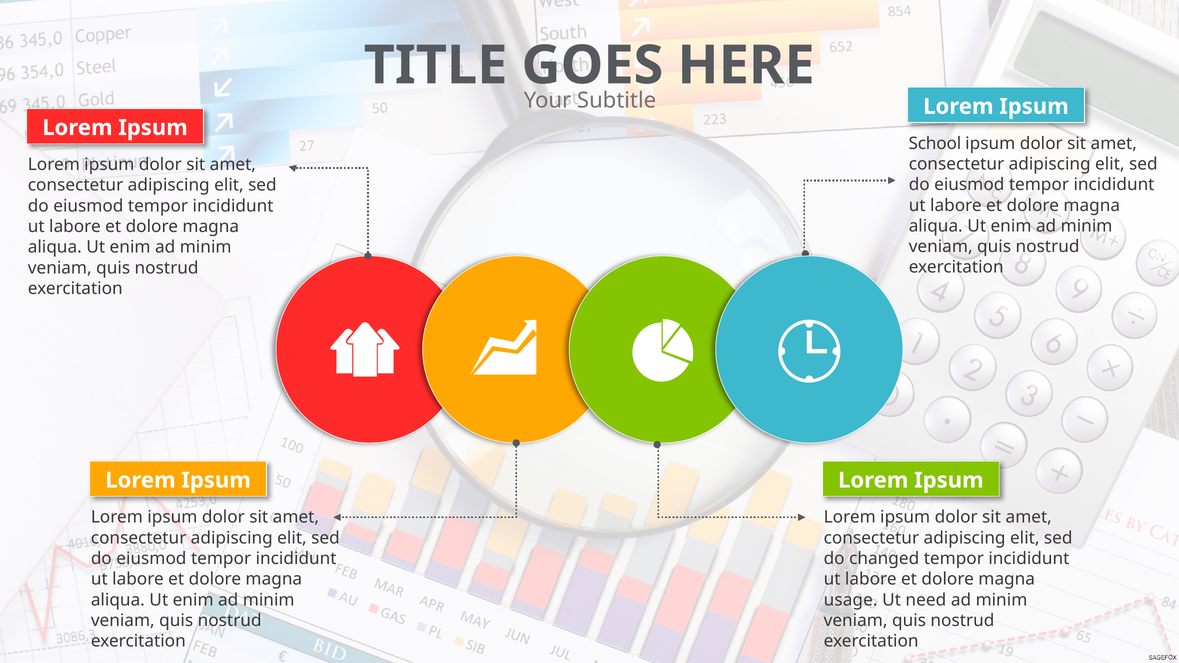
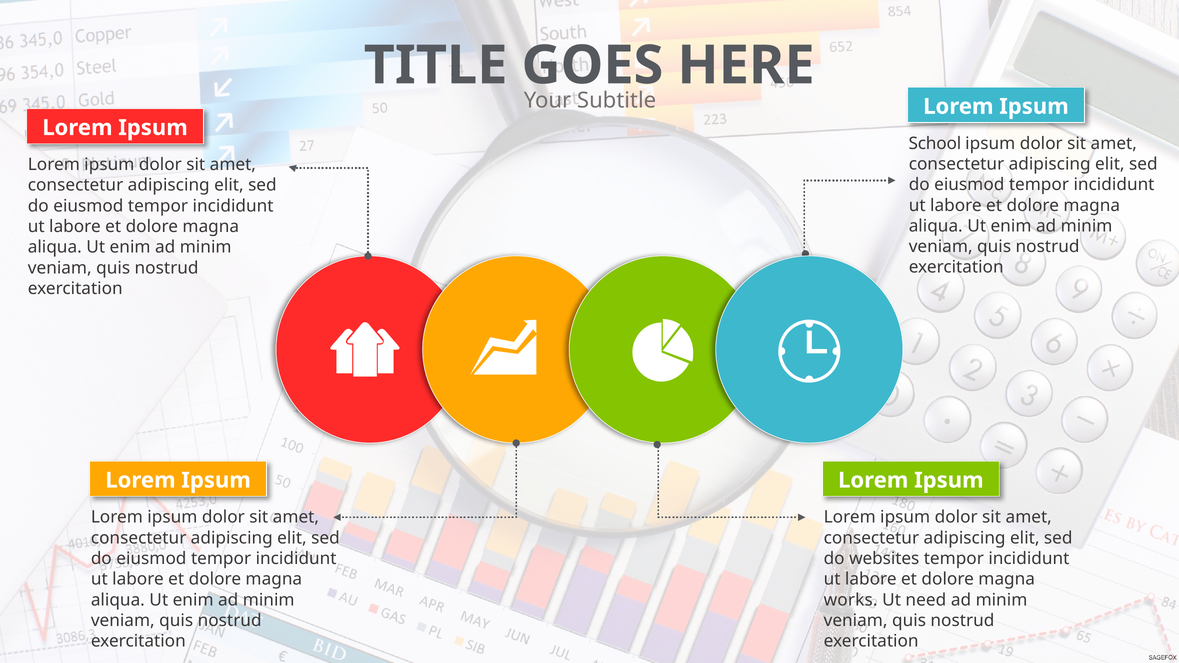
changed: changed -> websites
usage: usage -> works
